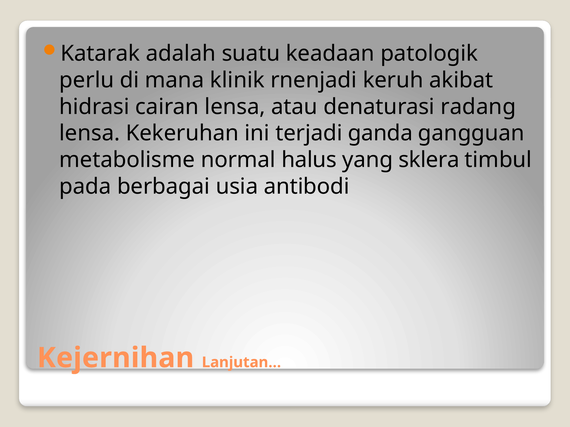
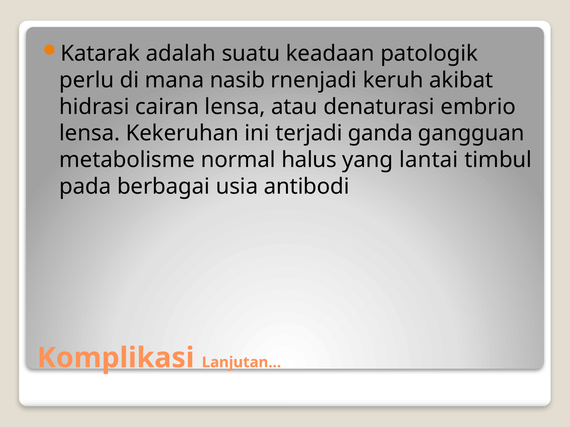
klinik: klinik -> nasib
radang: radang -> embrio
sklera: sklera -> lantai
Kejernihan: Kejernihan -> Komplikasi
